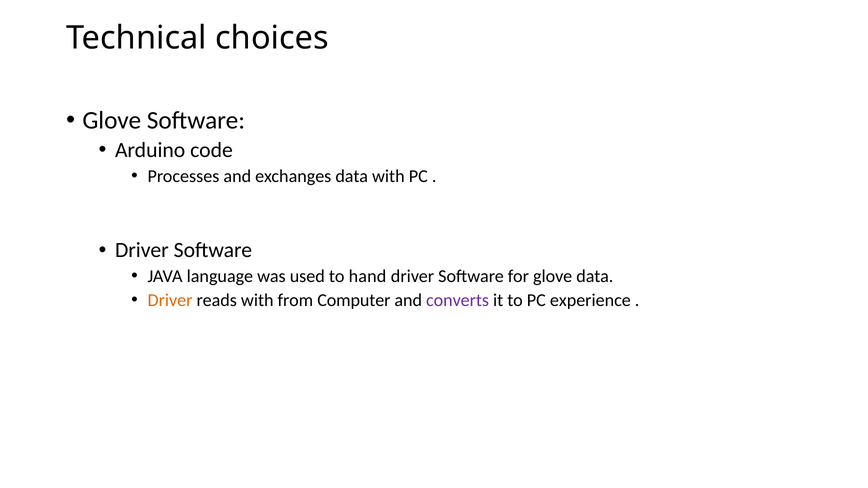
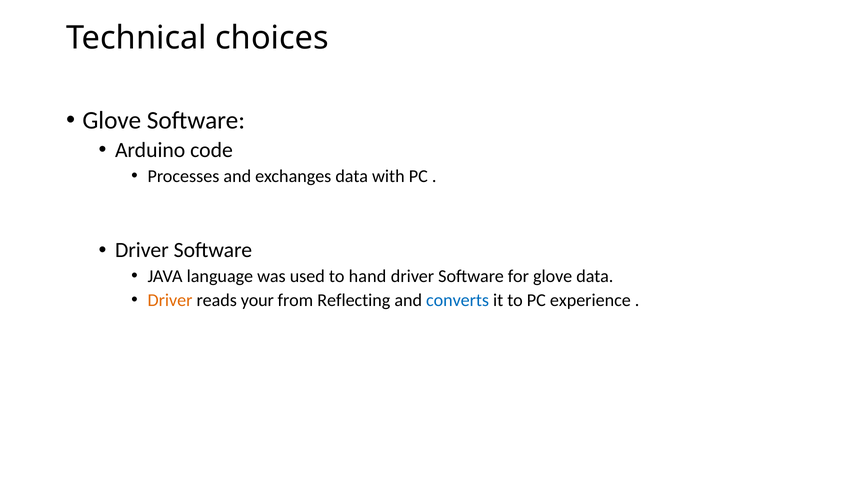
reads with: with -> your
Computer: Computer -> Reflecting
converts colour: purple -> blue
